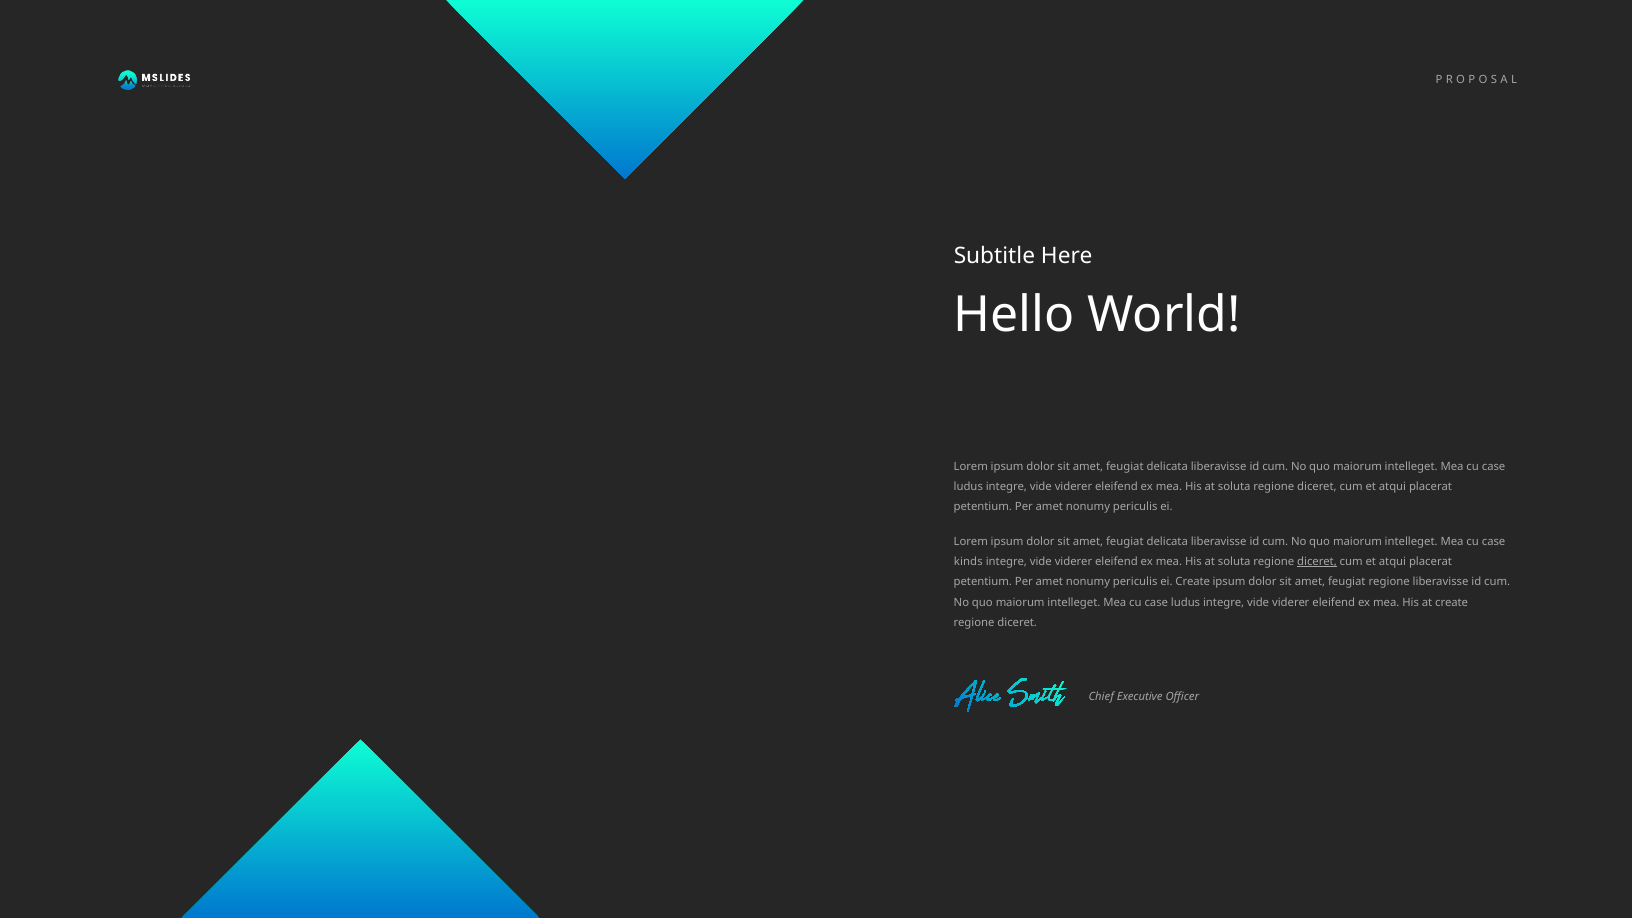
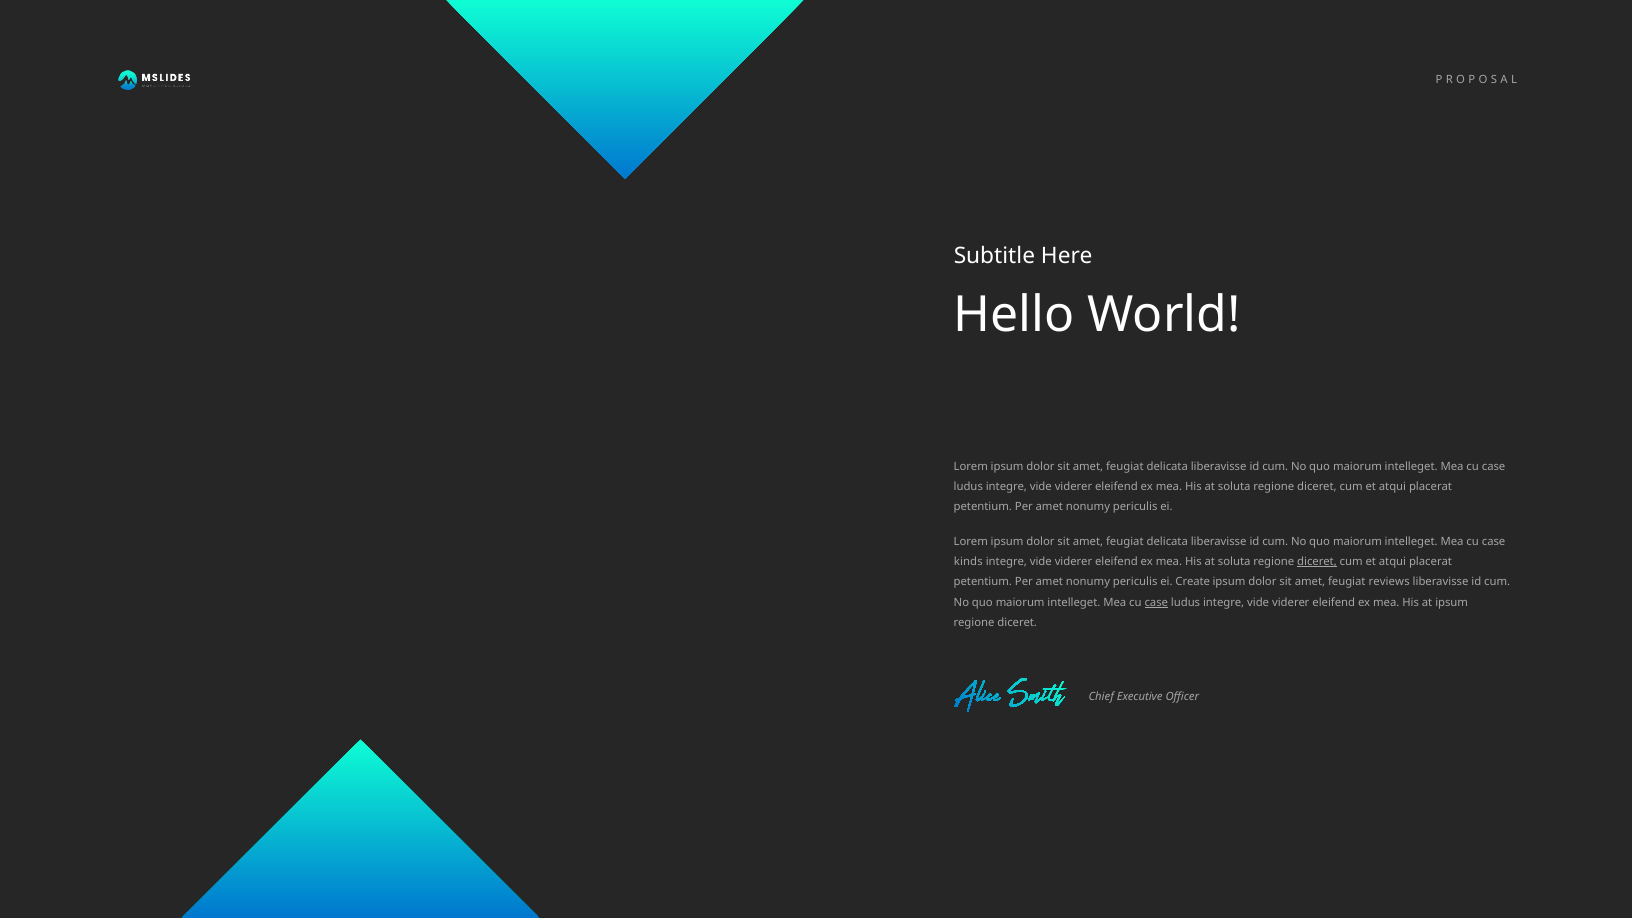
feugiat regione: regione -> reviews
case at (1156, 603) underline: none -> present
at create: create -> ipsum
